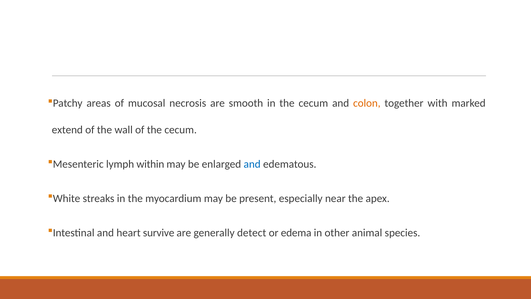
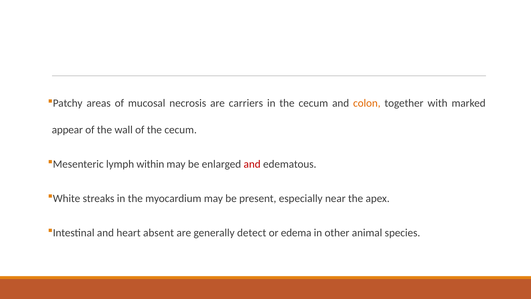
smooth: smooth -> carriers
extend: extend -> appear
and at (252, 164) colour: blue -> red
survive: survive -> absent
